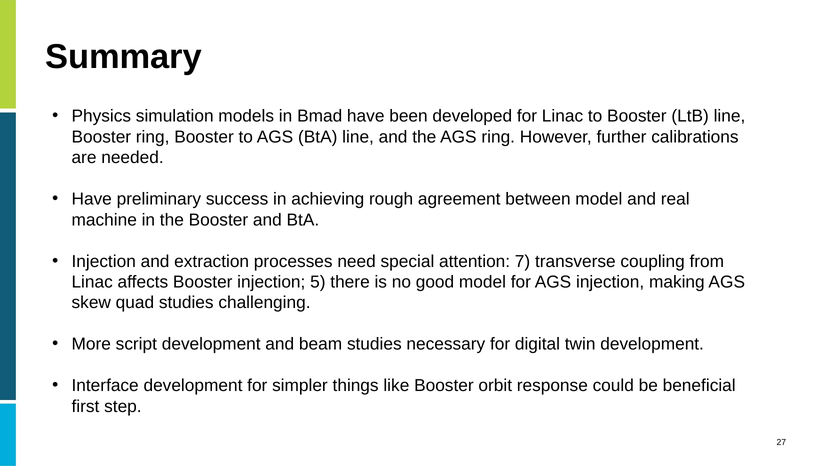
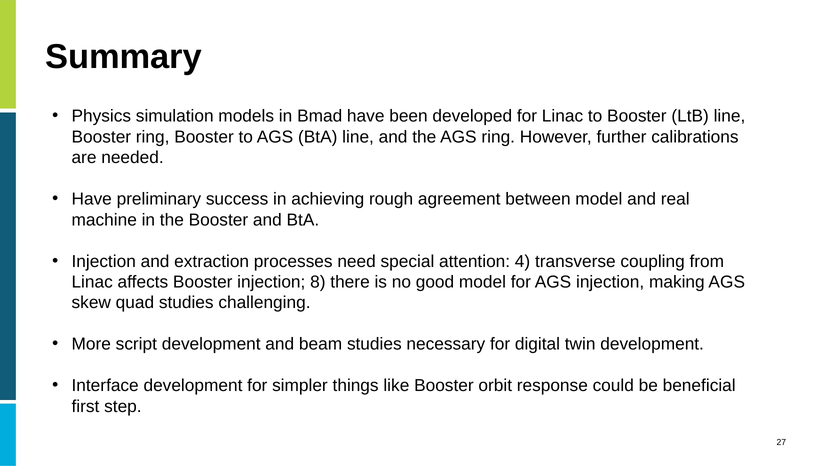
7: 7 -> 4
5: 5 -> 8
